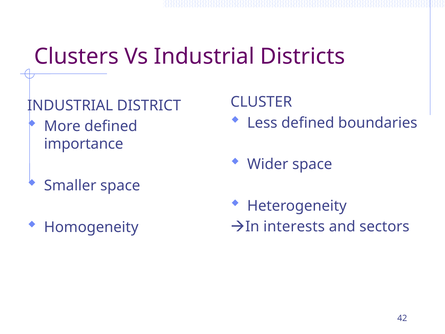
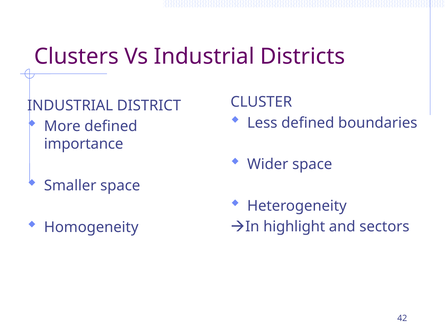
interests: interests -> highlight
